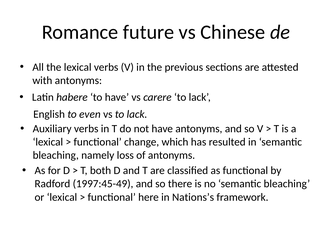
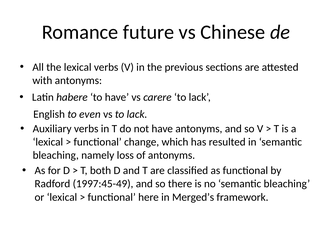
Nations’s: Nations’s -> Merged’s
